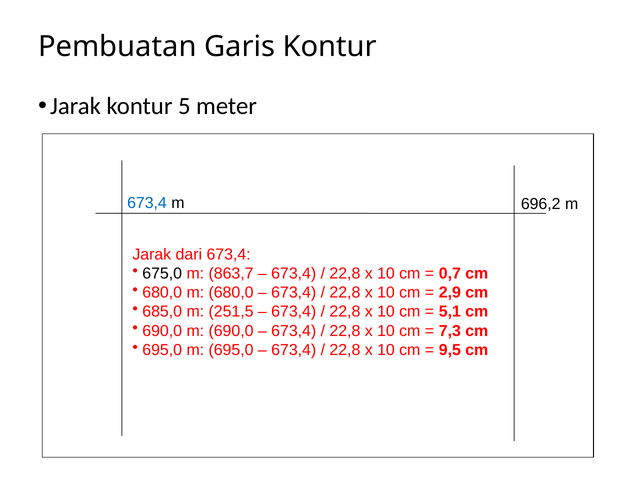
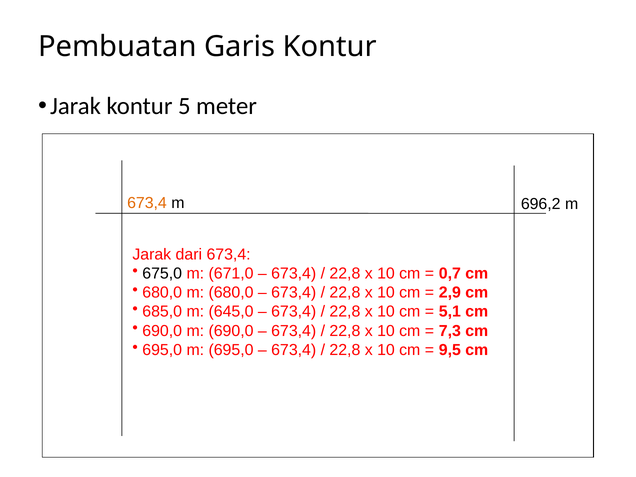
673,4 at (147, 203) colour: blue -> orange
863,7: 863,7 -> 671,0
251,5: 251,5 -> 645,0
